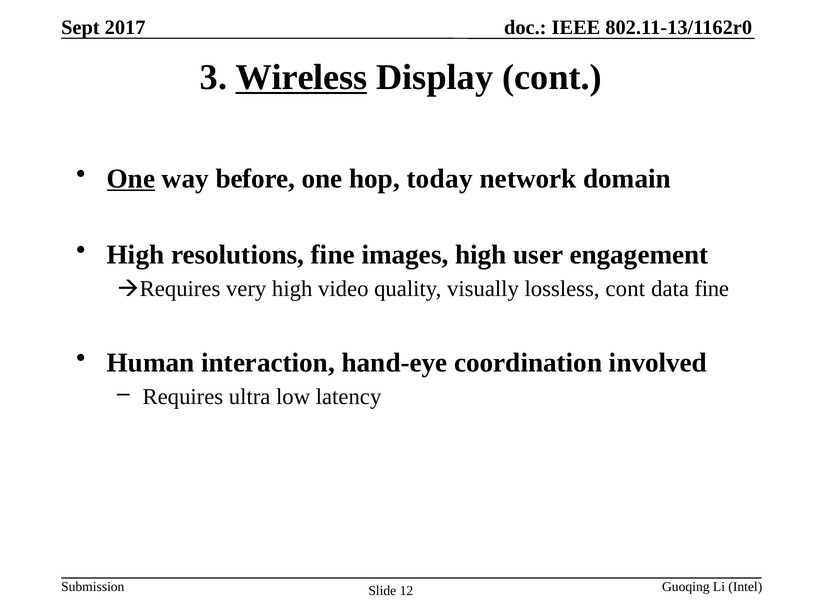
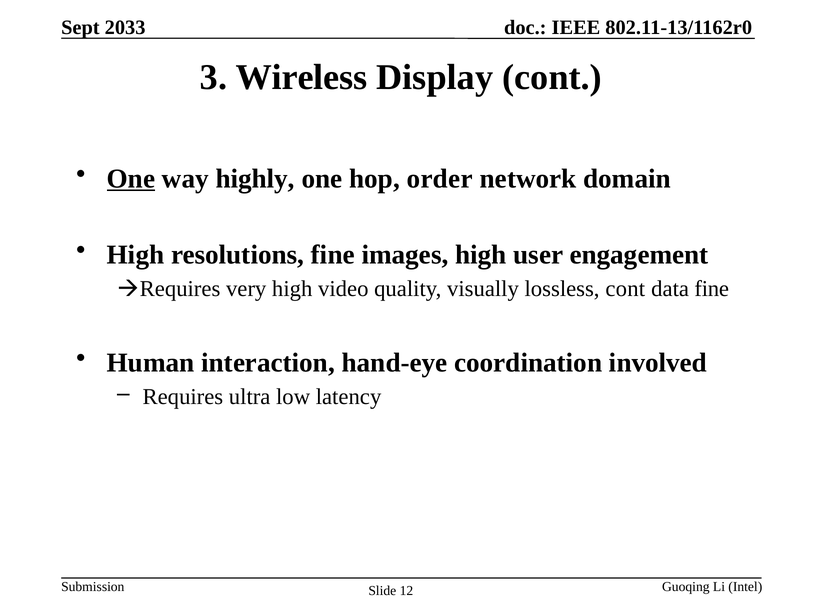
2017: 2017 -> 2033
Wireless at (301, 77) underline: present -> none
before: before -> highly
today: today -> order
